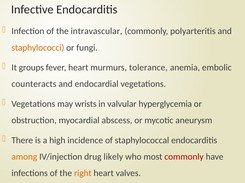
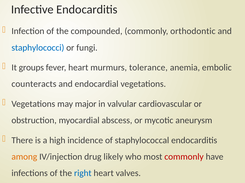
intravascular: intravascular -> compounded
polyarteritis: polyarteritis -> orthodontic
staphylococci colour: orange -> blue
wrists: wrists -> major
hyperglycemia: hyperglycemia -> cardiovascular
right colour: orange -> blue
